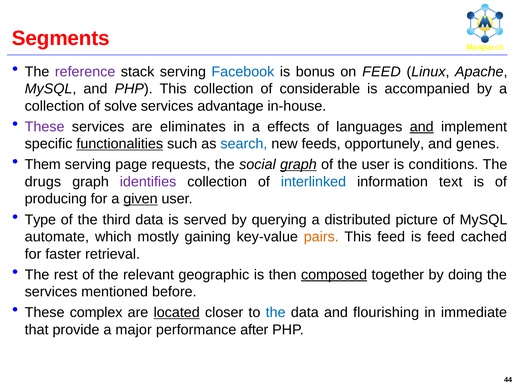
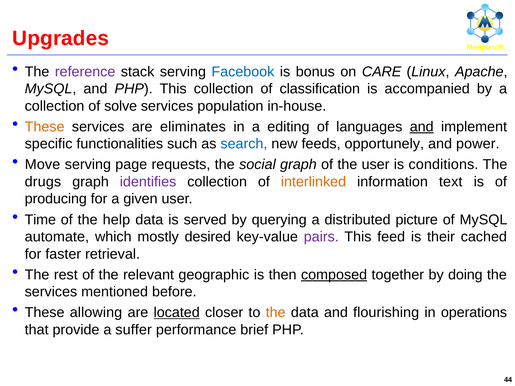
Segments: Segments -> Upgrades
on FEED: FEED -> CARE
considerable: considerable -> classification
advantage: advantage -> population
These at (45, 127) colour: purple -> orange
effects: effects -> editing
functionalities underline: present -> none
and genes: genes -> power
Them: Them -> Move
graph at (298, 165) underline: present -> none
interlinked colour: blue -> orange
given underline: present -> none
Type: Type -> Time
third: third -> help
gaining: gaining -> desired
pairs colour: orange -> purple
is feed: feed -> their
complex: complex -> allowing
the at (276, 313) colour: blue -> orange
immediate: immediate -> operations
major: major -> suffer
after: after -> brief
